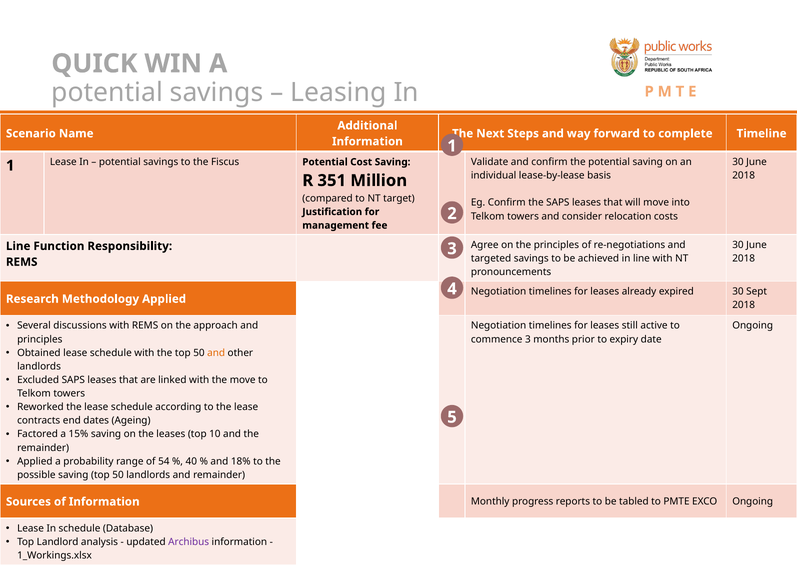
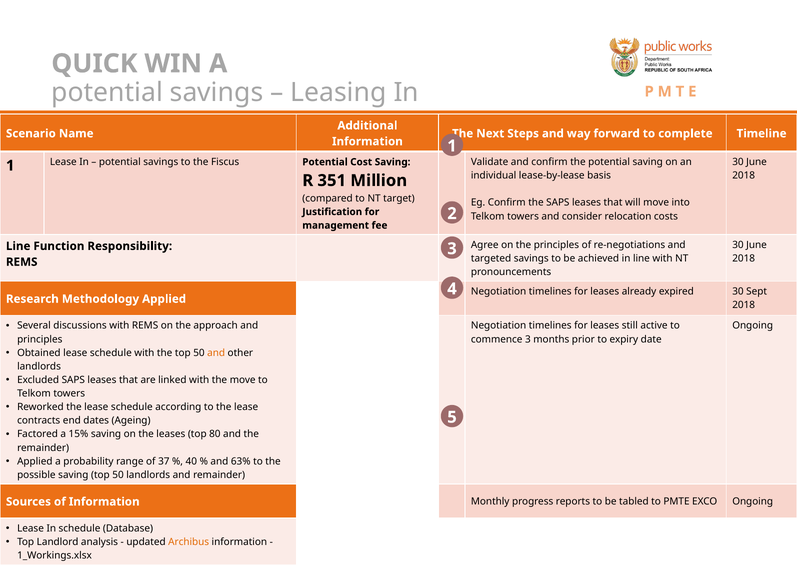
10: 10 -> 80
54: 54 -> 37
18%: 18% -> 63%
Archibus colour: purple -> orange
